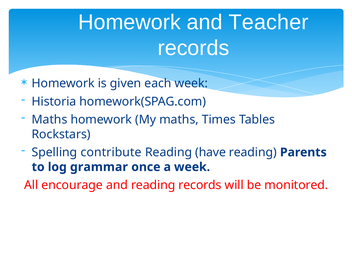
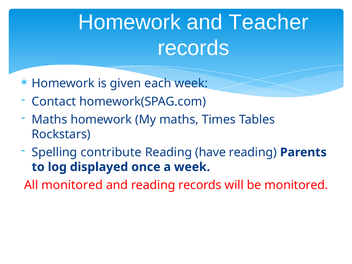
Historia: Historia -> Contact
grammar: grammar -> displayed
All encourage: encourage -> monitored
